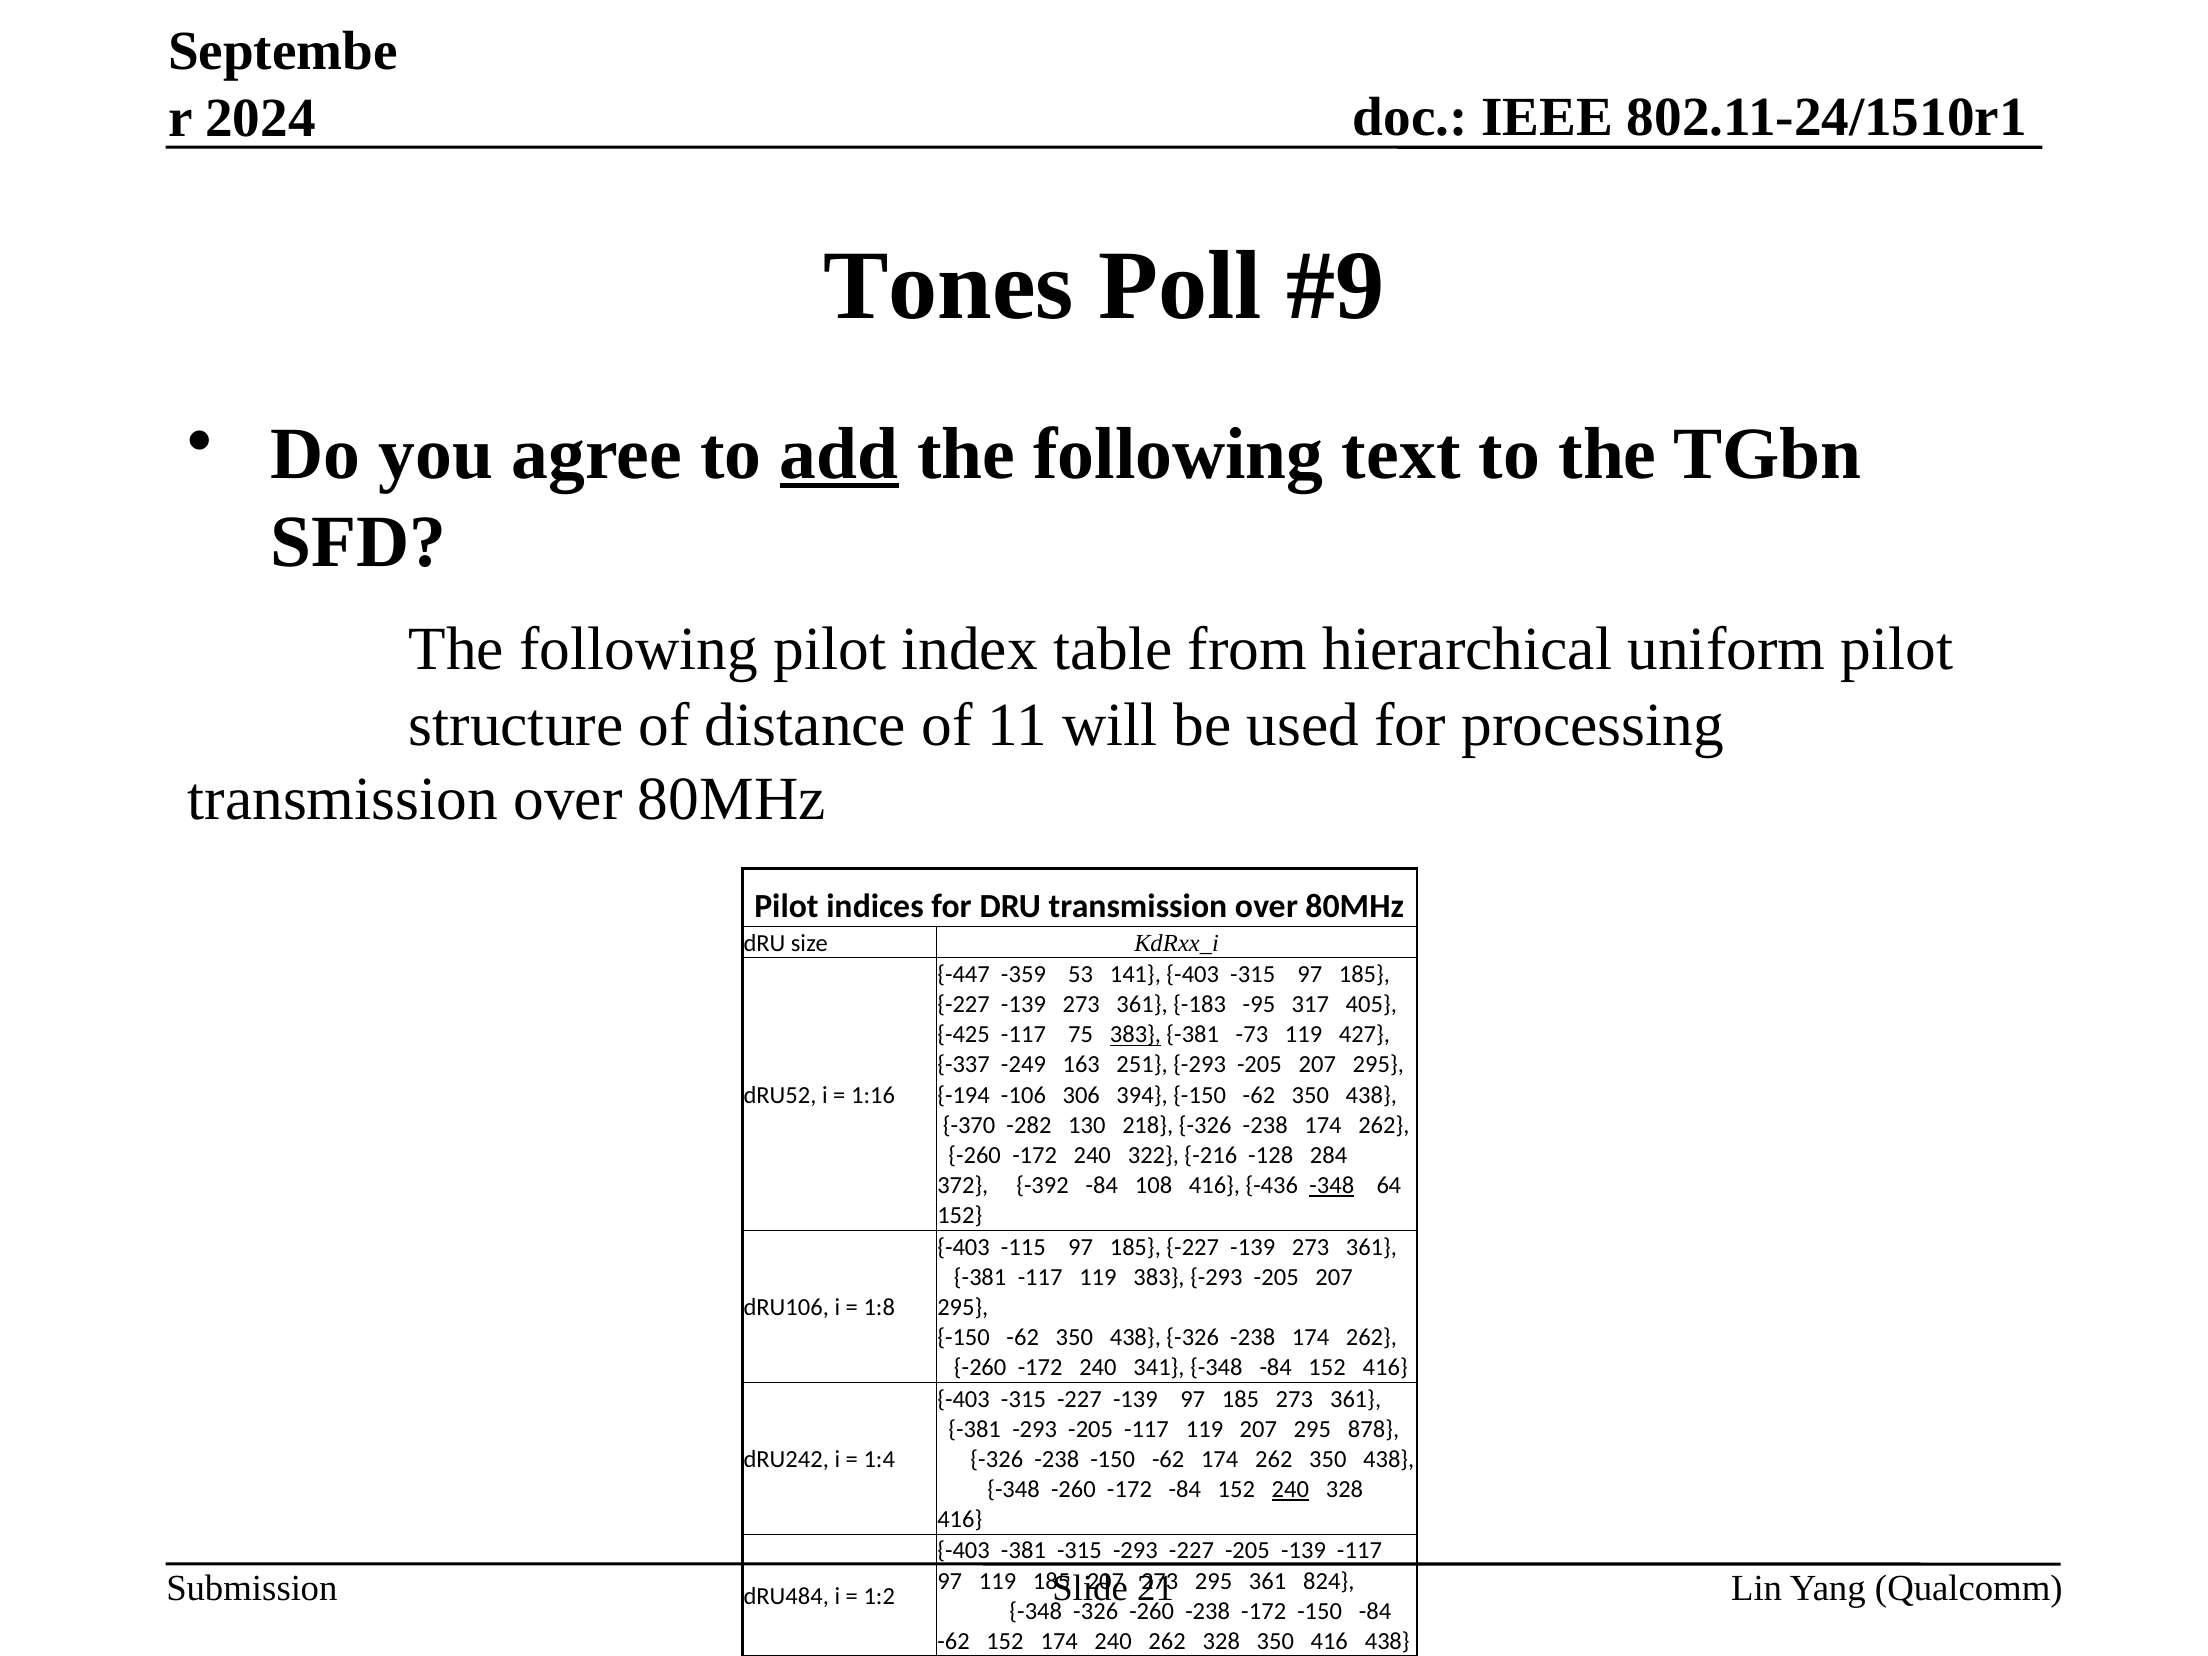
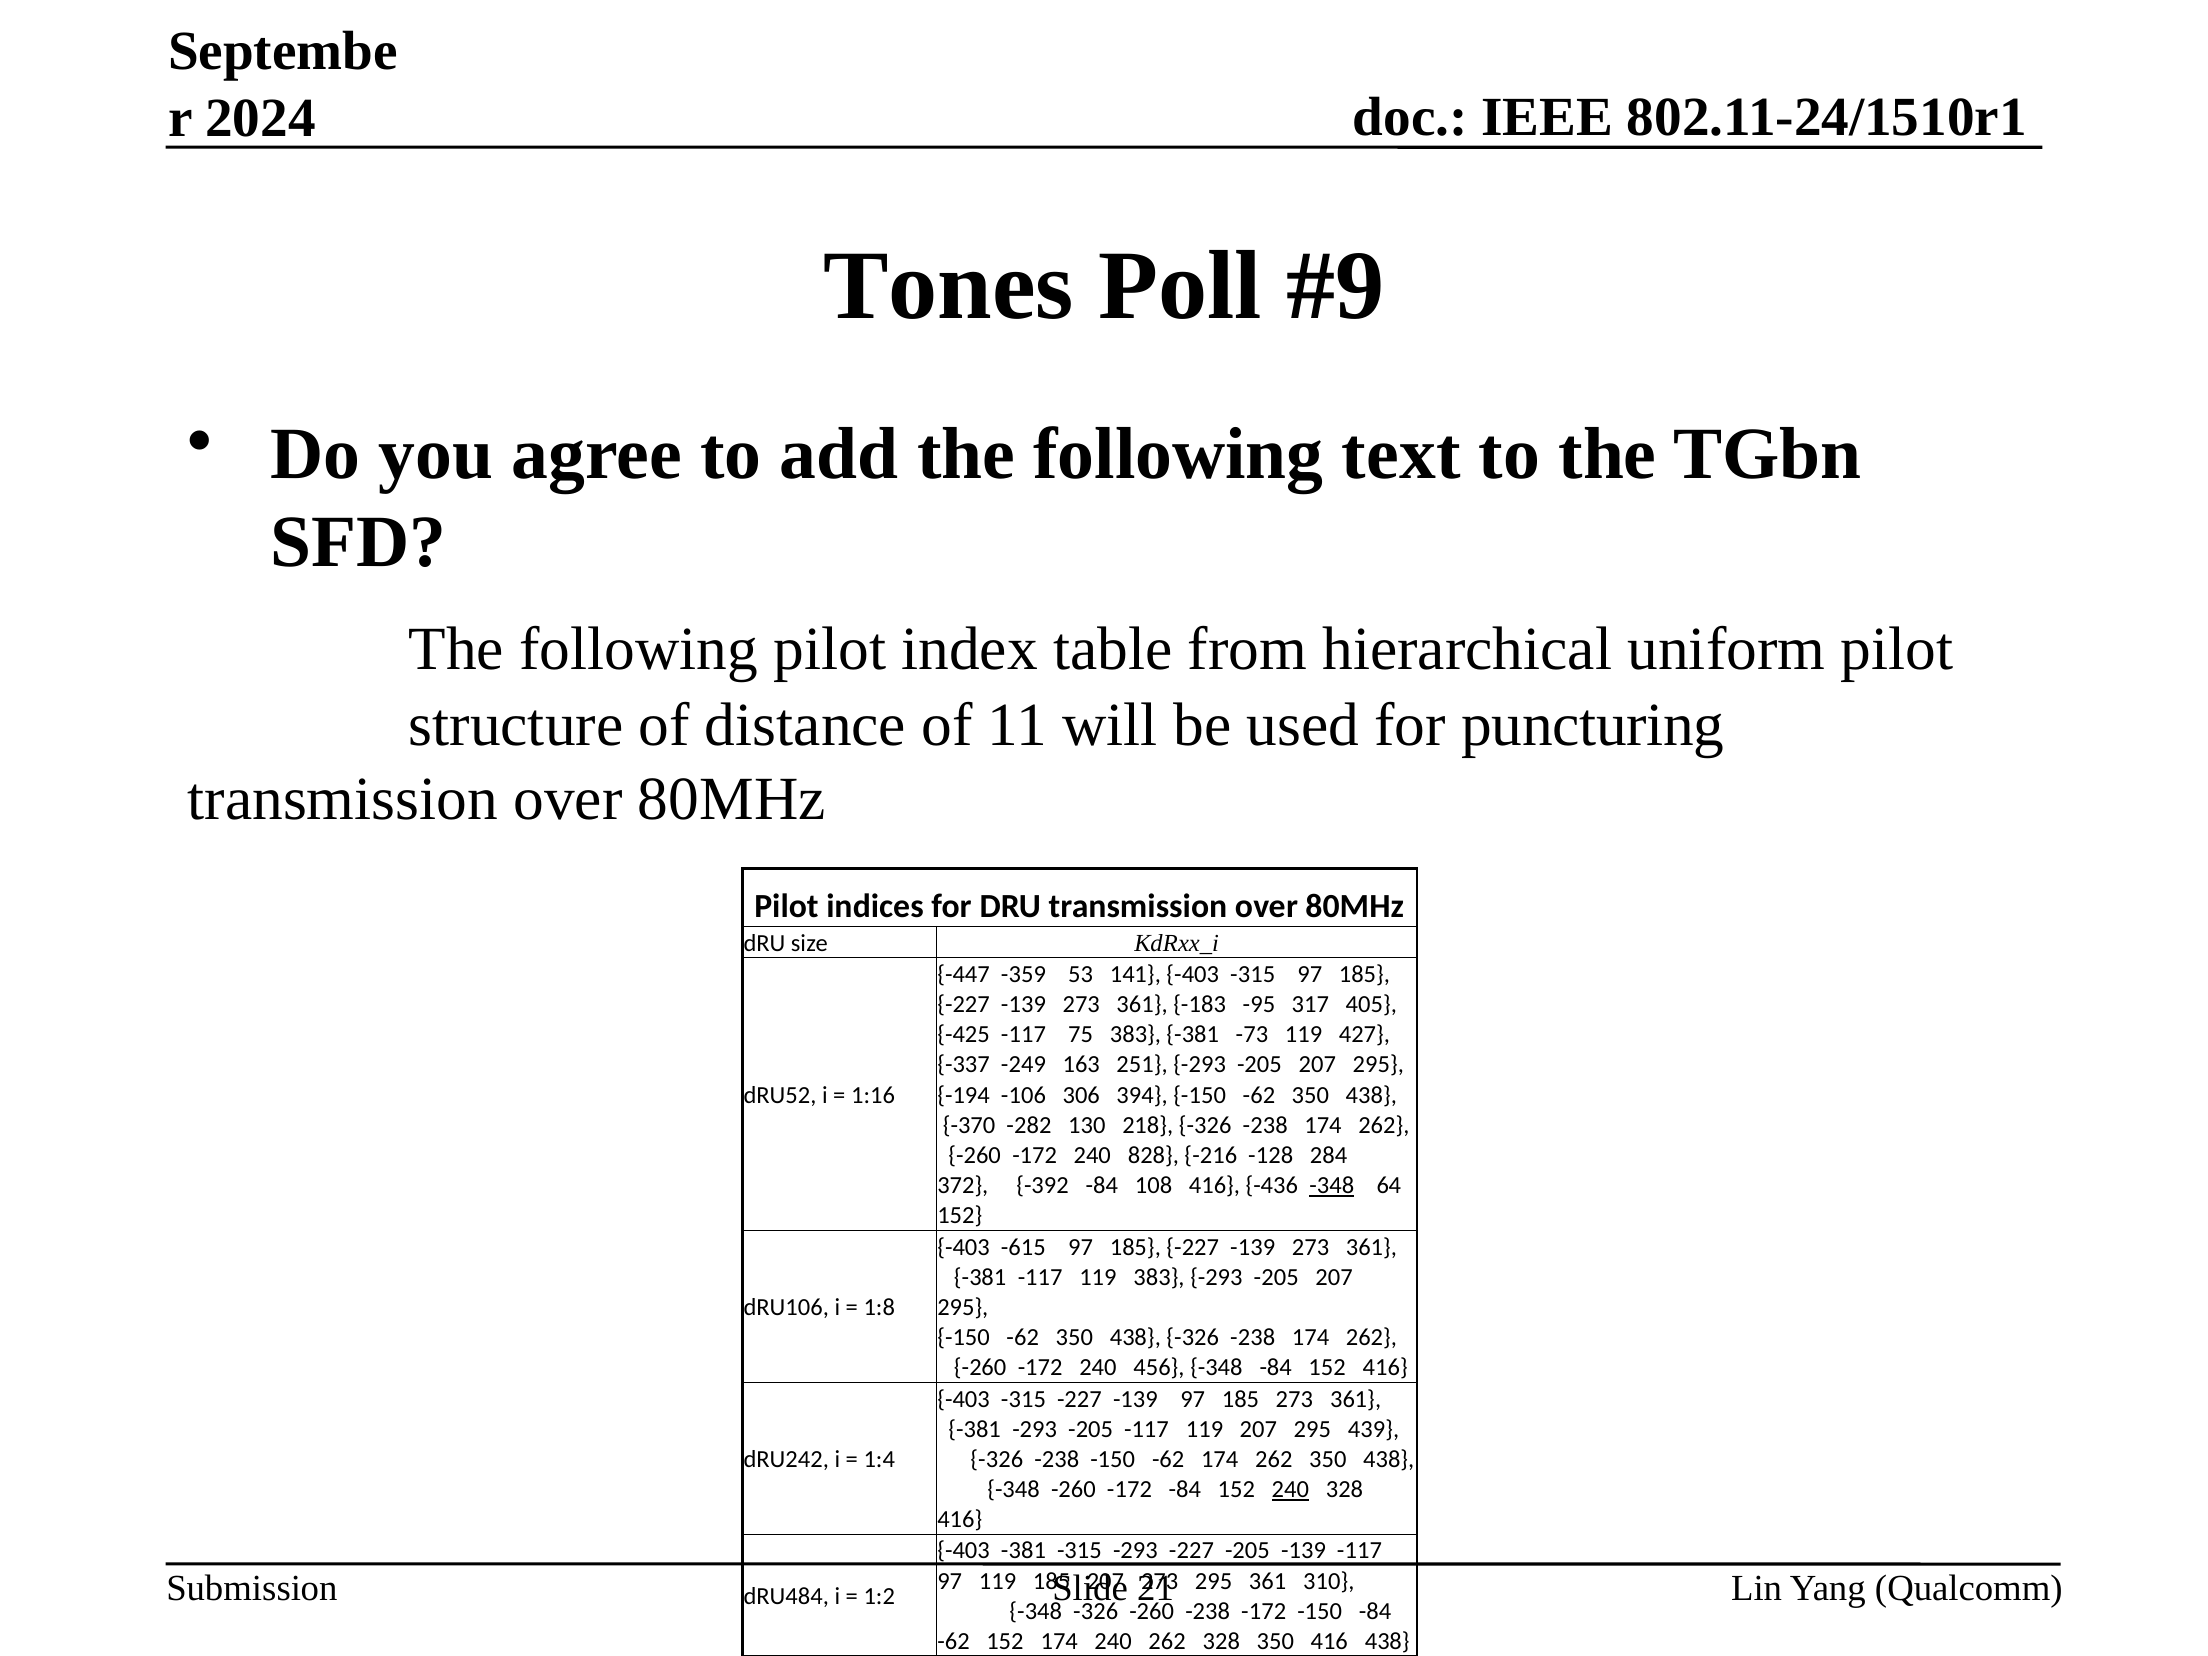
add underline: present -> none
processing: processing -> puncturing
383 at (1135, 1035) underline: present -> none
322: 322 -> 828
-115: -115 -> -615
341: 341 -> 456
878: 878 -> 439
824: 824 -> 310
